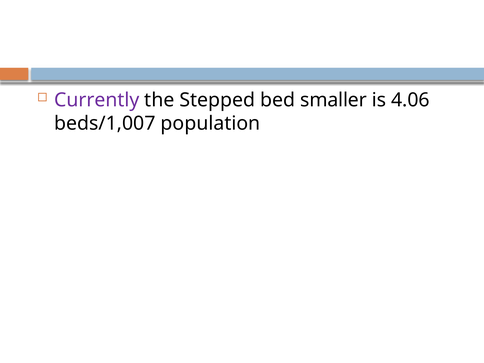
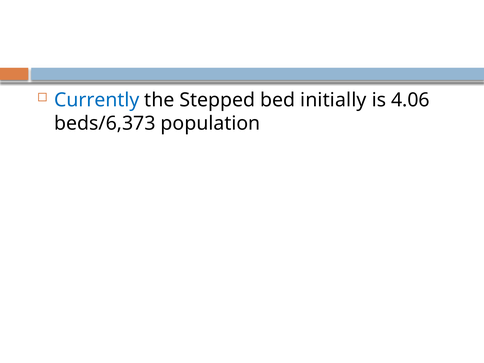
Currently colour: purple -> blue
smaller: smaller -> initially
beds/1,007: beds/1,007 -> beds/6,373
